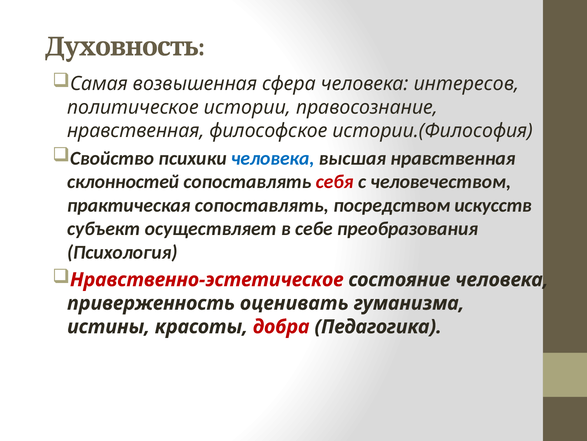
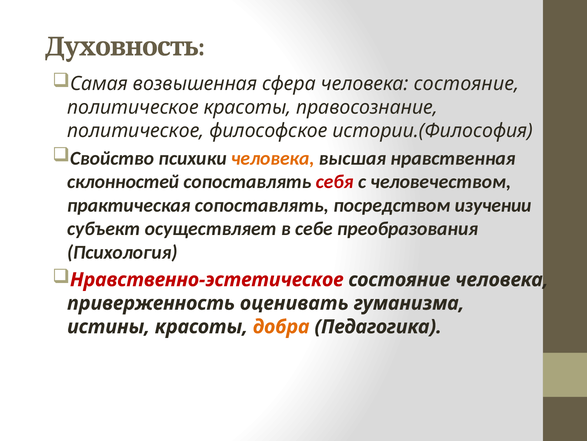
человека интересов: интересов -> состояние
политическое истории: истории -> красоты
нравственная at (136, 131): нравственная -> политическое
человека at (273, 158) colour: blue -> orange
искусств: искусств -> изучении
добра colour: red -> orange
